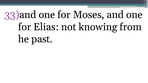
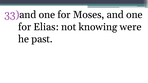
from: from -> were
